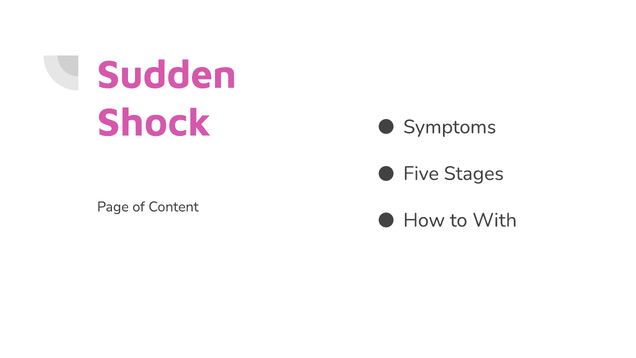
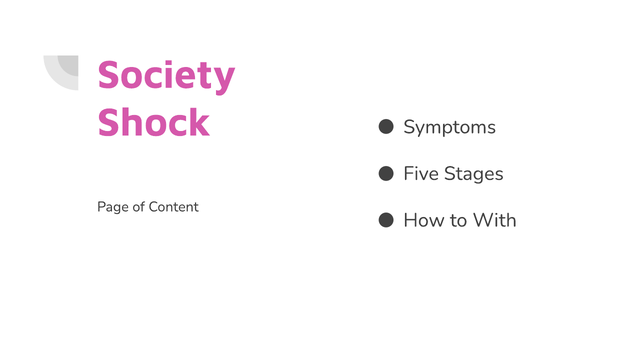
Sudden: Sudden -> Society
